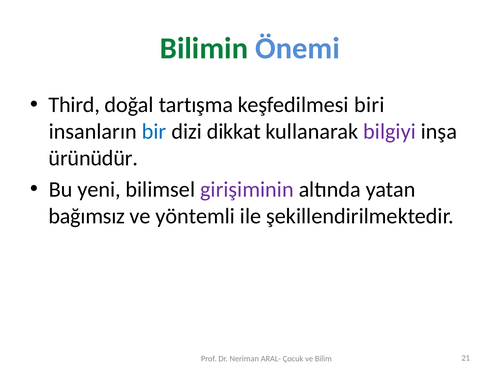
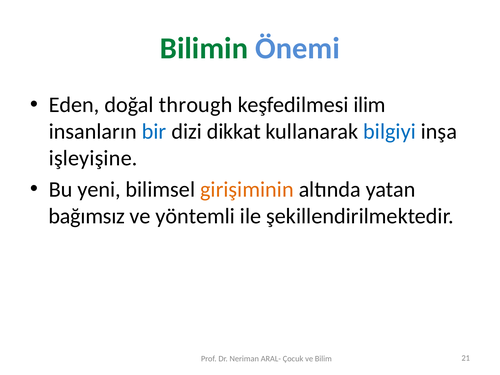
Third: Third -> Eden
tartışma: tartışma -> through
biri: biri -> ilim
bilgiyi colour: purple -> blue
ürünüdür: ürünüdür -> işleyişine
girişiminin colour: purple -> orange
